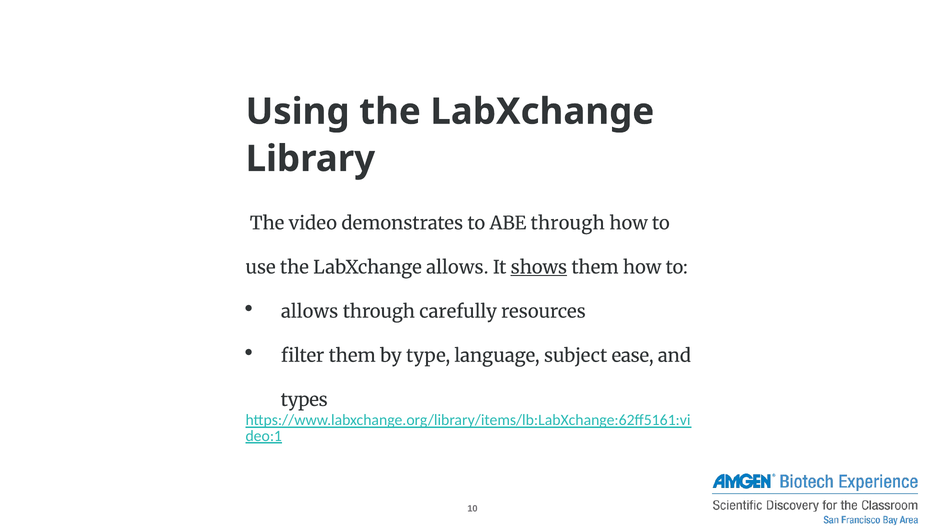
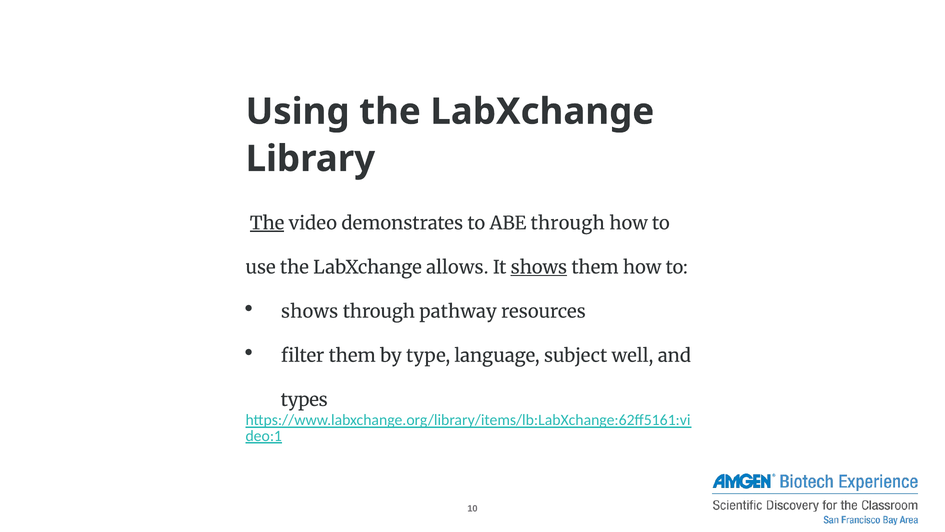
The at (267, 223) underline: none -> present
allows at (310, 311): allows -> shows
carefully: carefully -> pathway
ease: ease -> well
